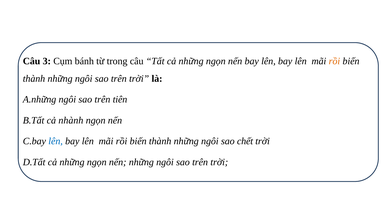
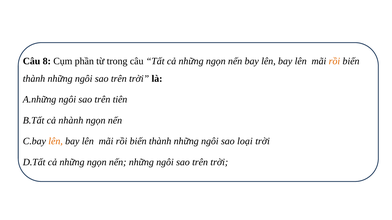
3: 3 -> 8
bánh: bánh -> phần
lên at (56, 142) colour: blue -> orange
chết: chết -> loại
